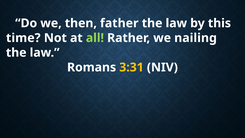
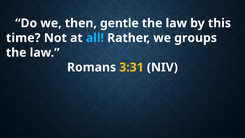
father: father -> gentle
all colour: light green -> light blue
nailing: nailing -> groups
